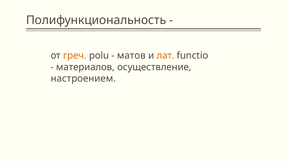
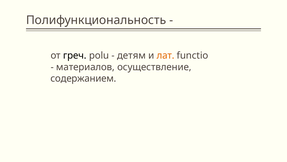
греч colour: orange -> black
матов: матов -> детям
настроением: настроением -> содержанием
